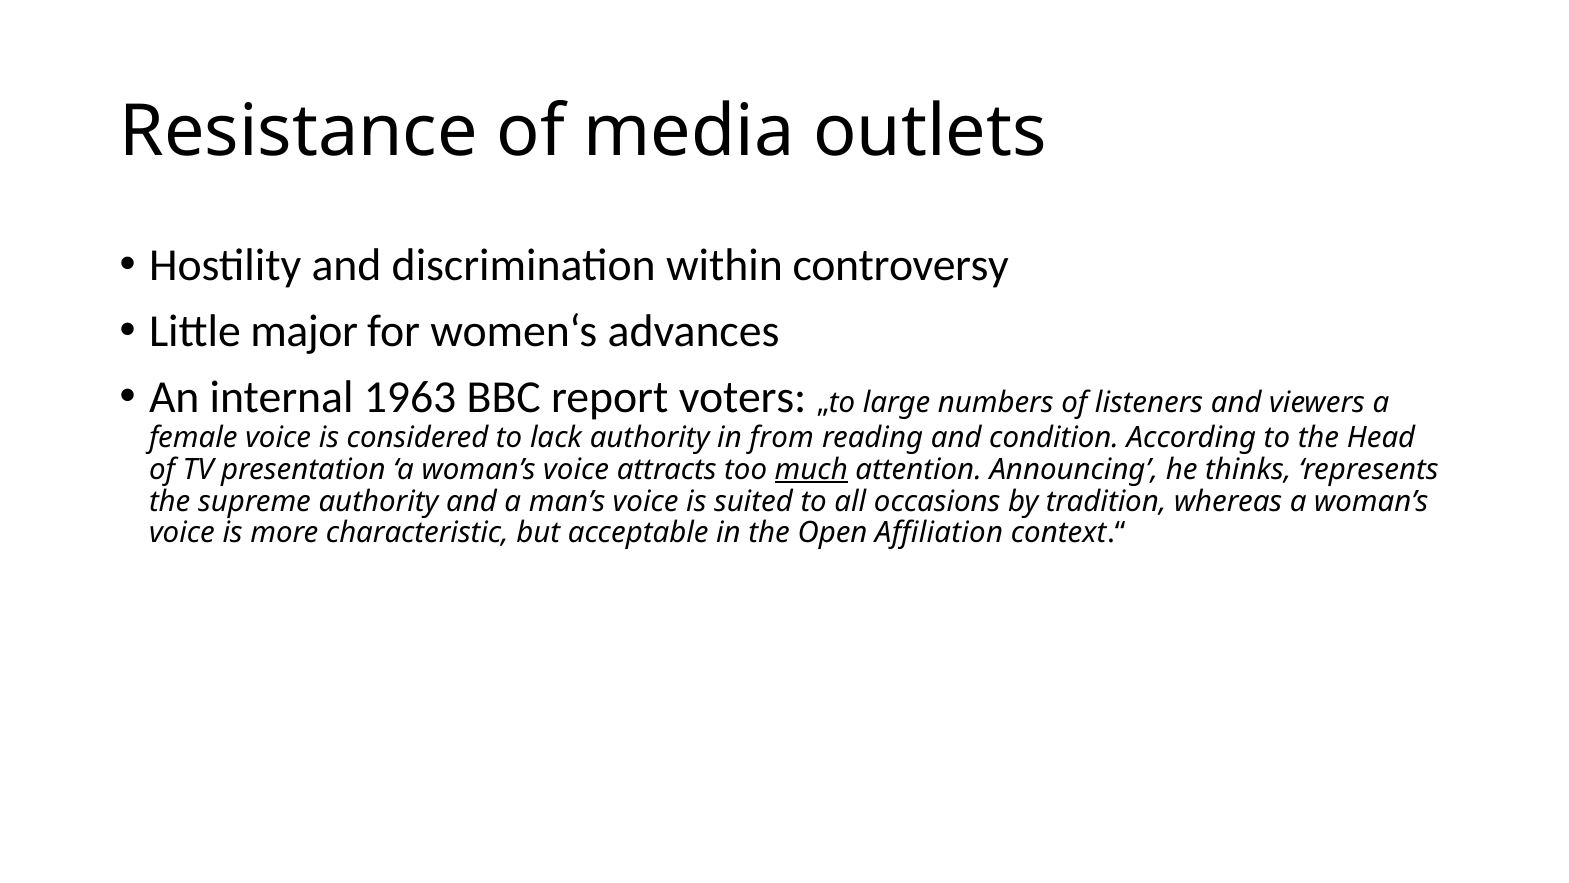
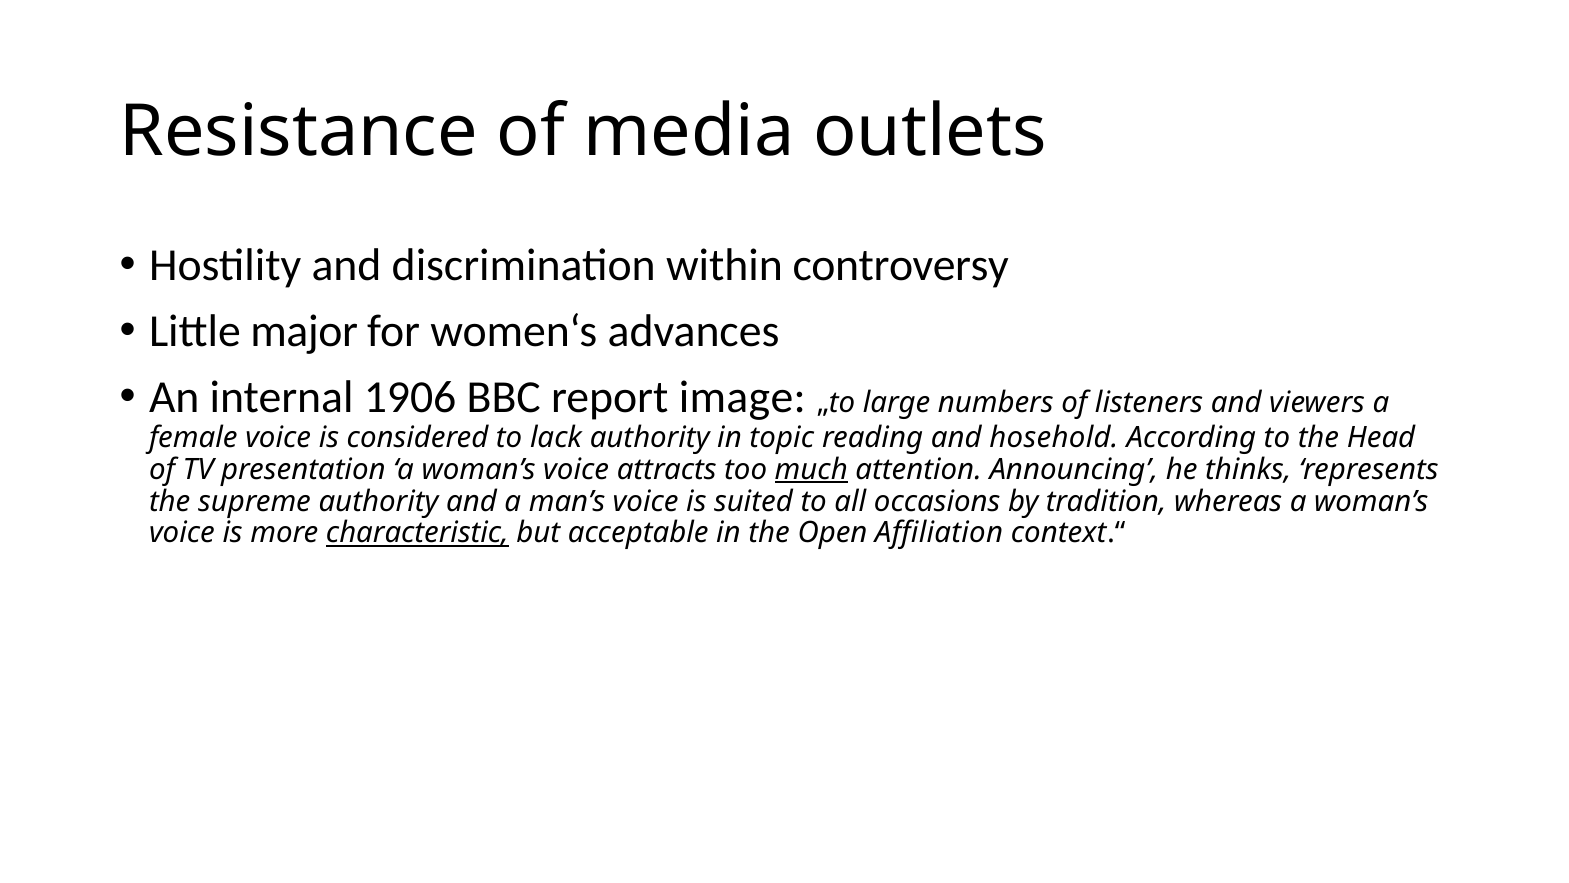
1963: 1963 -> 1906
voters: voters -> image
from: from -> topic
condition: condition -> hosehold
characteristic underline: none -> present
